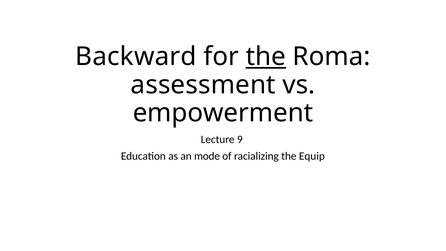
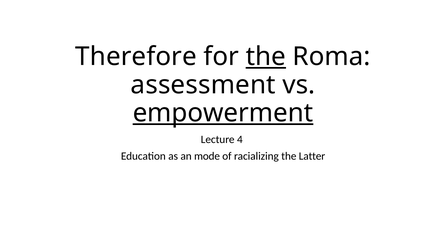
Backward: Backward -> Therefore
empowerment underline: none -> present
9: 9 -> 4
Equip: Equip -> Latter
